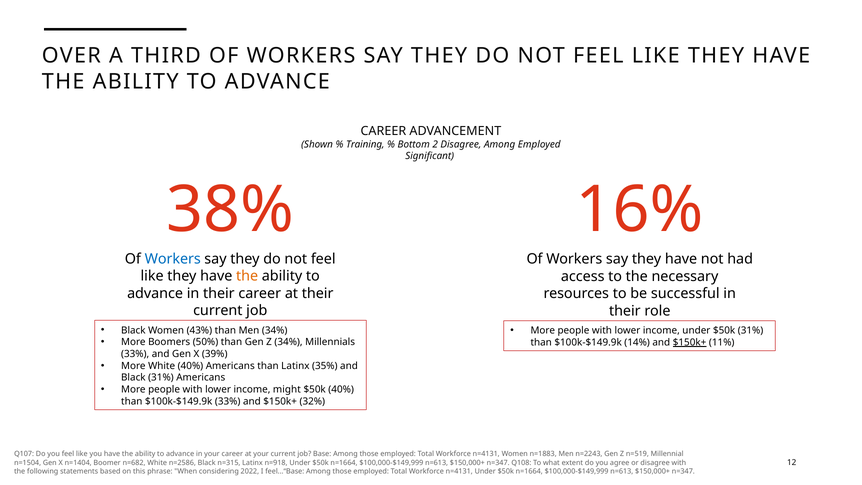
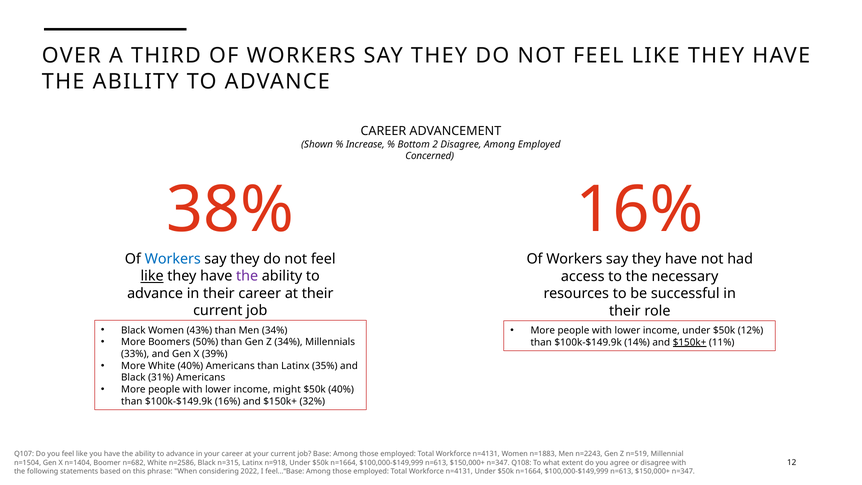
Training: Training -> Increase
Significant: Significant -> Concerned
like at (152, 276) underline: none -> present
the at (247, 276) colour: orange -> purple
$50k 31%: 31% -> 12%
$100k-$149.9k 33%: 33% -> 16%
